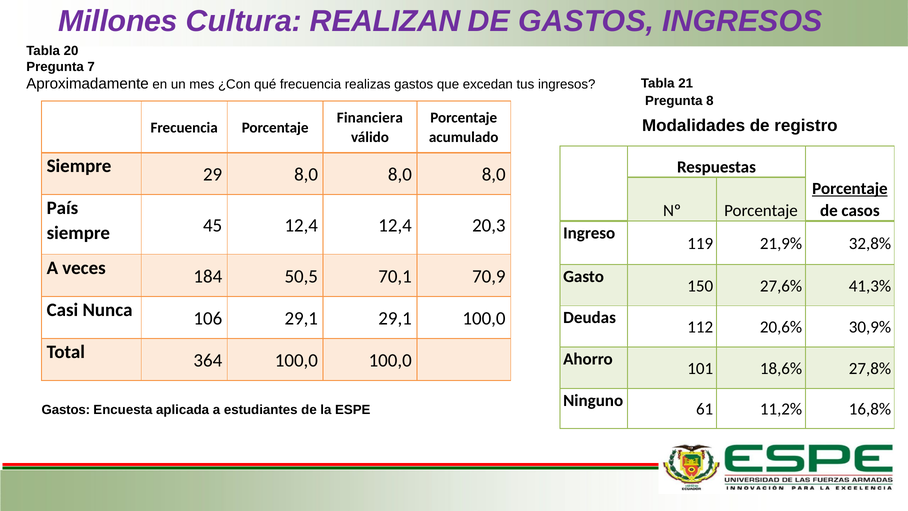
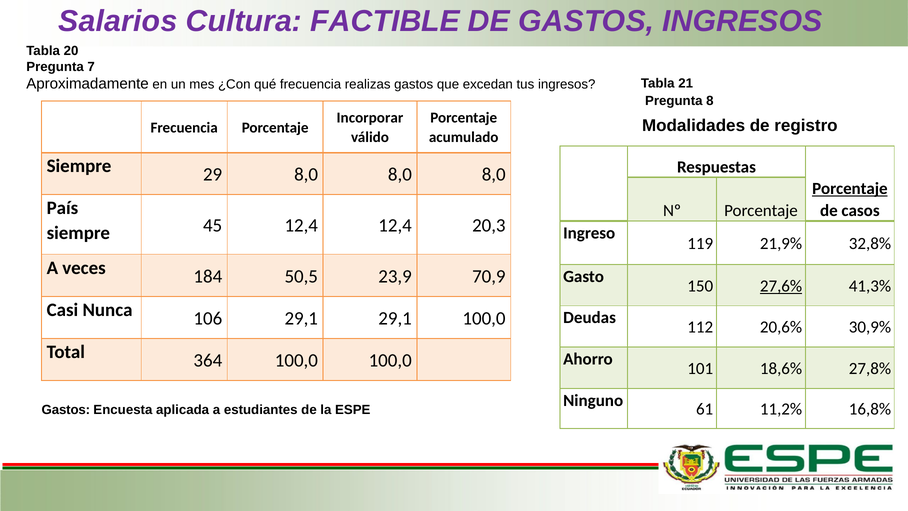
Millones: Millones -> Salarios
REALIZAN: REALIZAN -> FACTIBLE
Financiera: Financiera -> Incorporar
70,1: 70,1 -> 23,9
27,6% underline: none -> present
